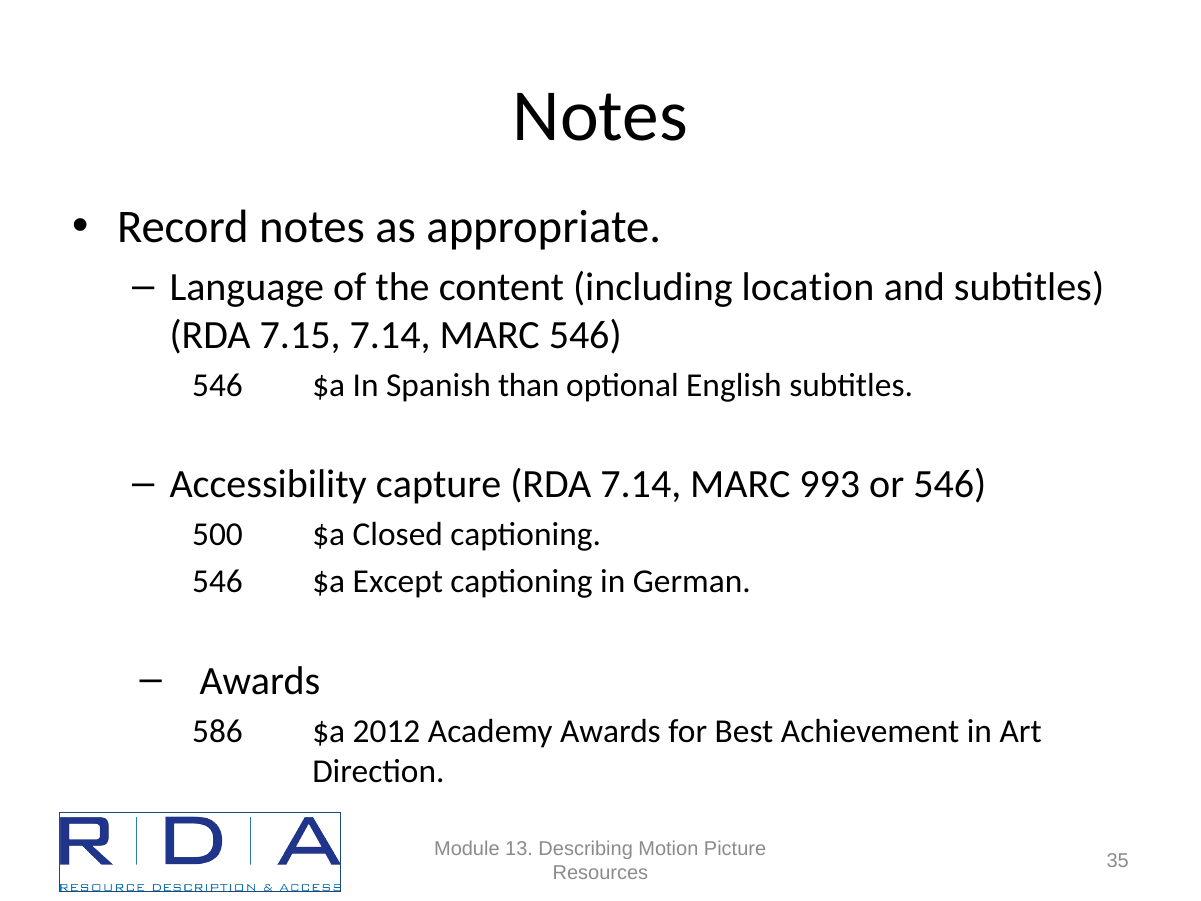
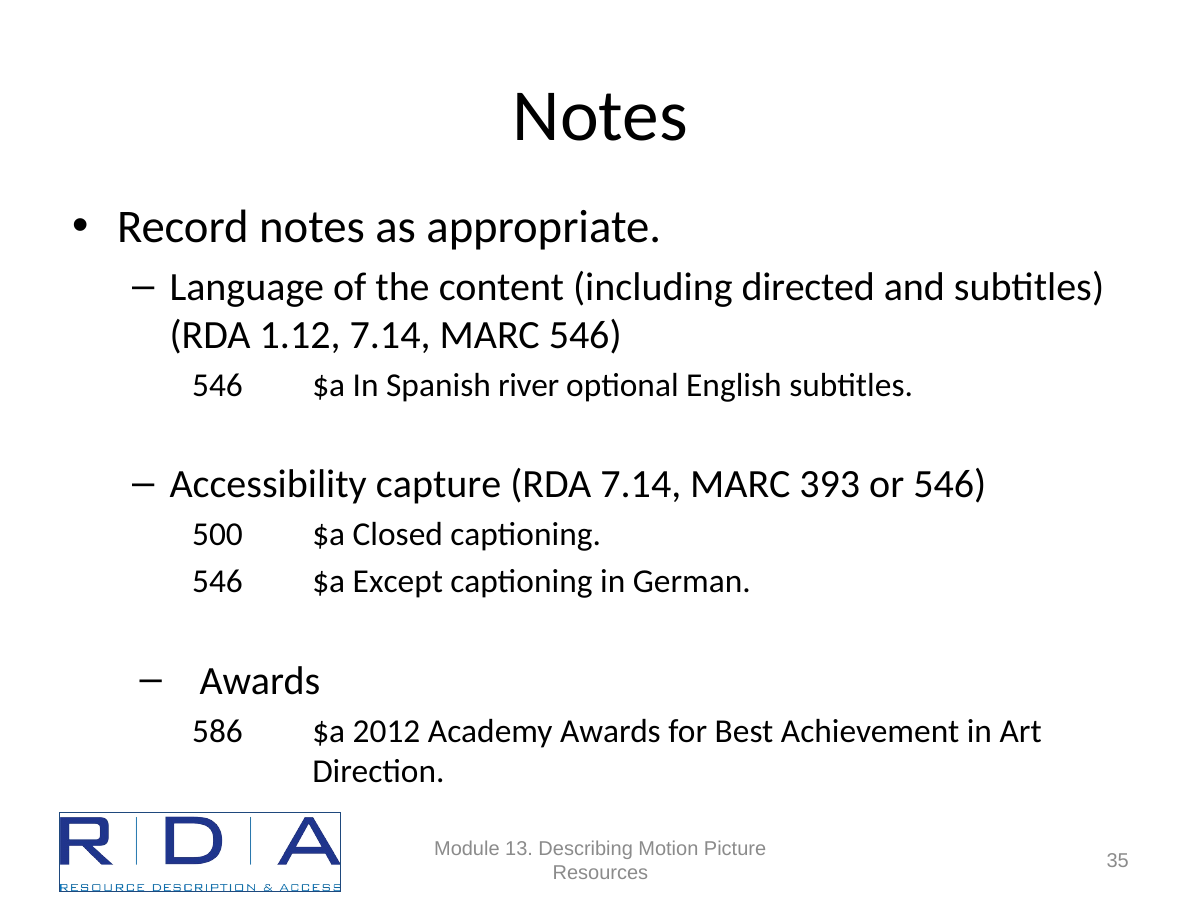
location: location -> directed
7.15: 7.15 -> 1.12
than: than -> river
993: 993 -> 393
